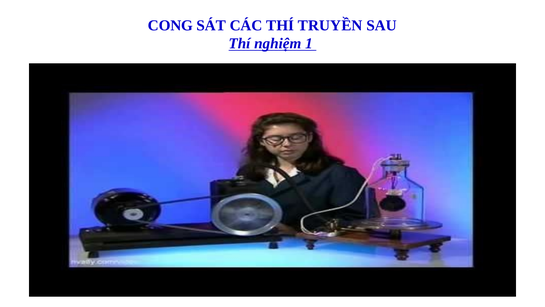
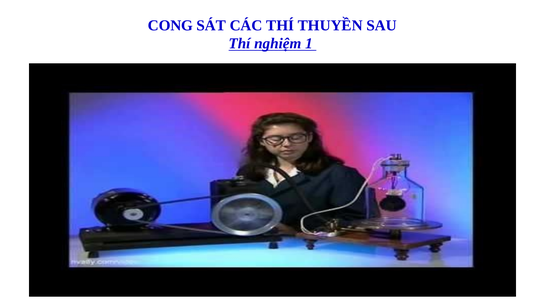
TRUYỀN: TRUYỀN -> THUYỀN
